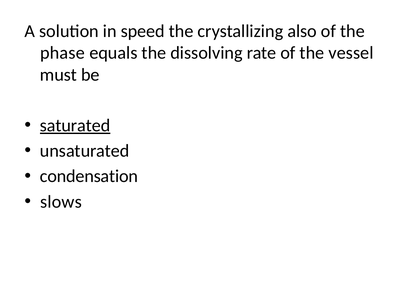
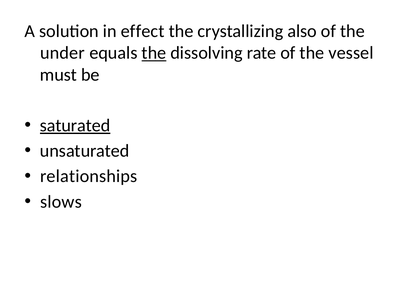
speed: speed -> effect
phase: phase -> under
the at (154, 53) underline: none -> present
condensation: condensation -> relationships
